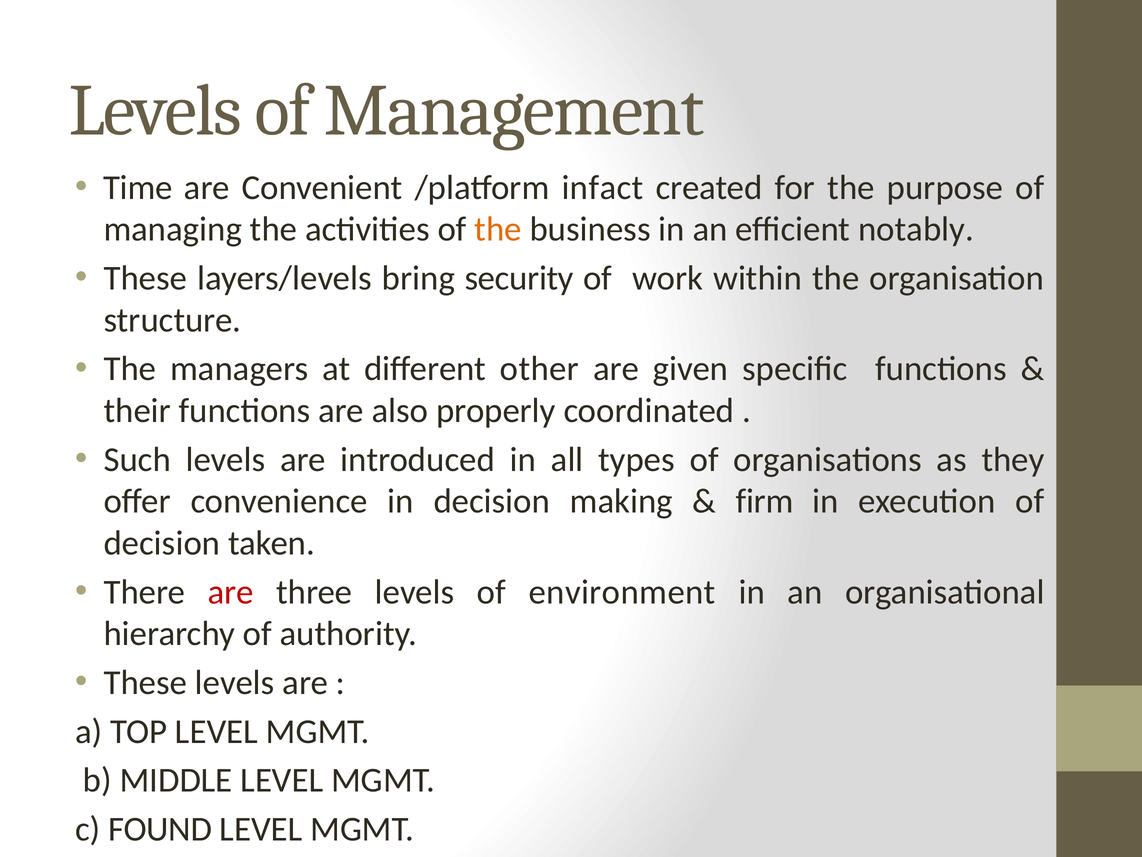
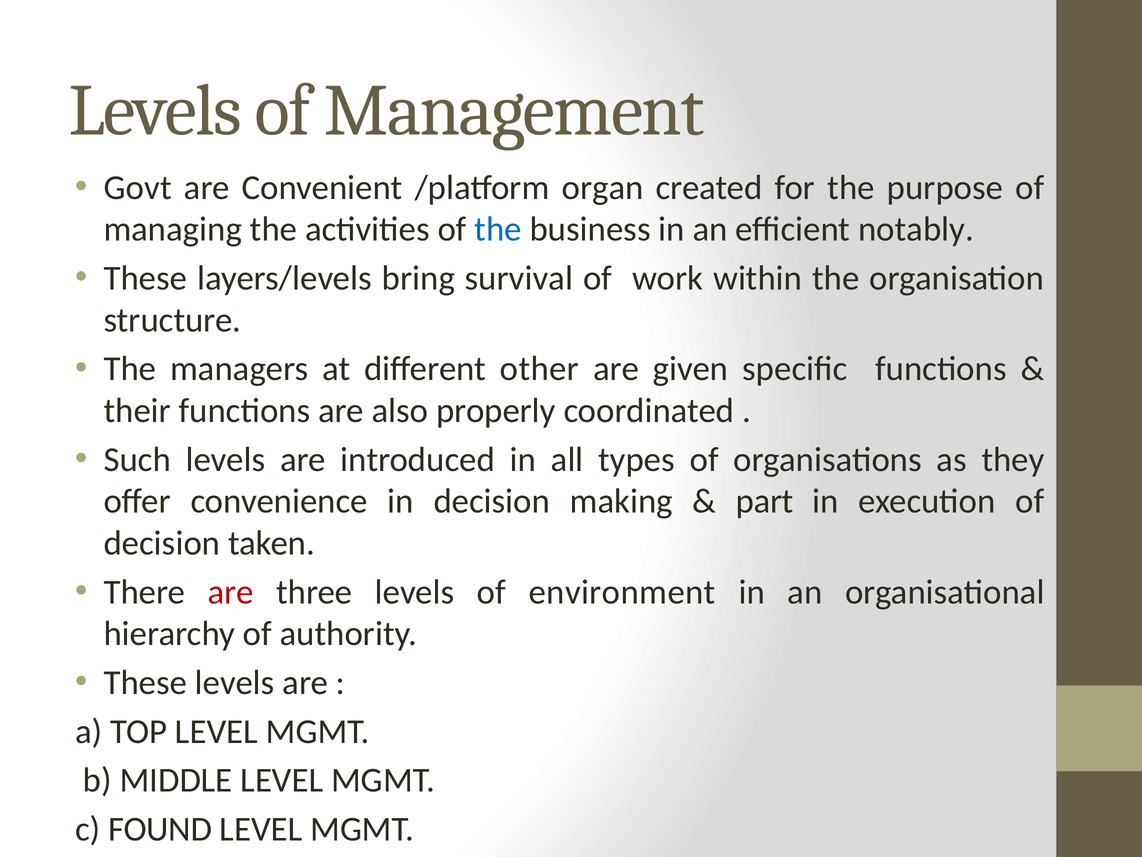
Time: Time -> Govt
infact: infact -> organ
the at (498, 229) colour: orange -> blue
security: security -> survival
firm: firm -> part
